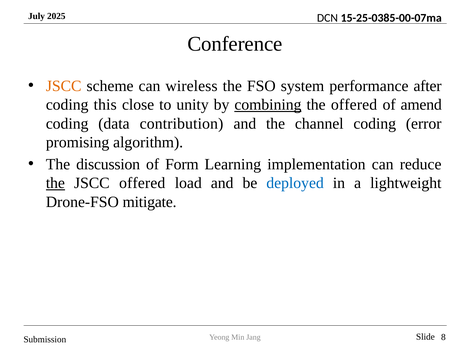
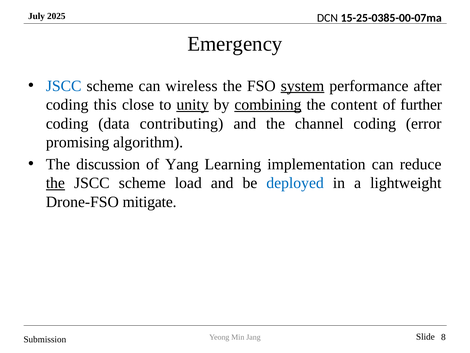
Conference: Conference -> Emergency
JSCC at (64, 86) colour: orange -> blue
system underline: none -> present
unity underline: none -> present
the offered: offered -> content
amend: amend -> further
contribution: contribution -> contributing
Form: Form -> Yang
offered at (142, 183): offered -> scheme
